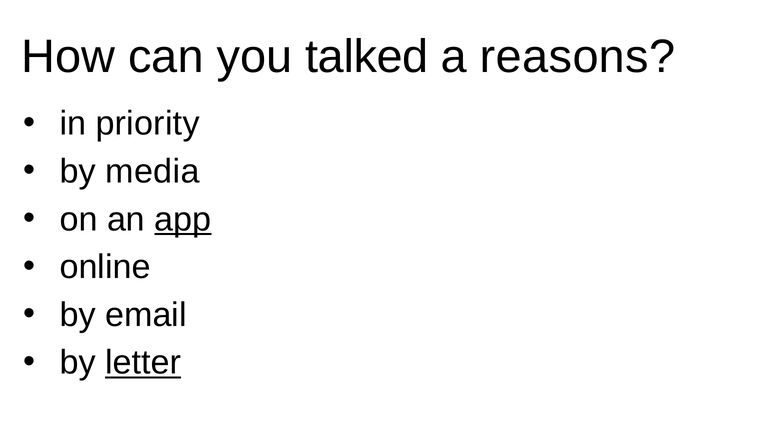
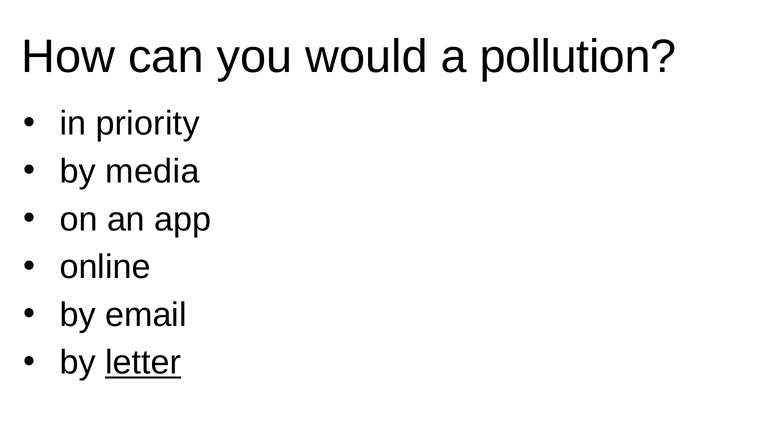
talked: talked -> would
reasons: reasons -> pollution
app underline: present -> none
